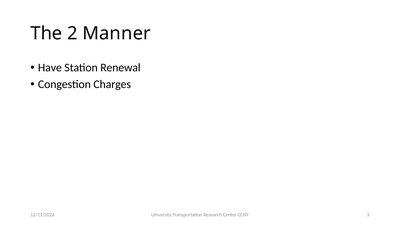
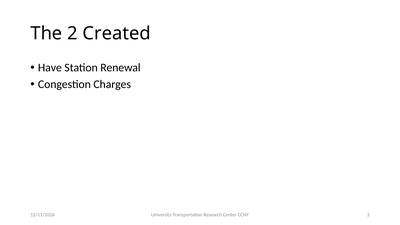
Manner: Manner -> Created
